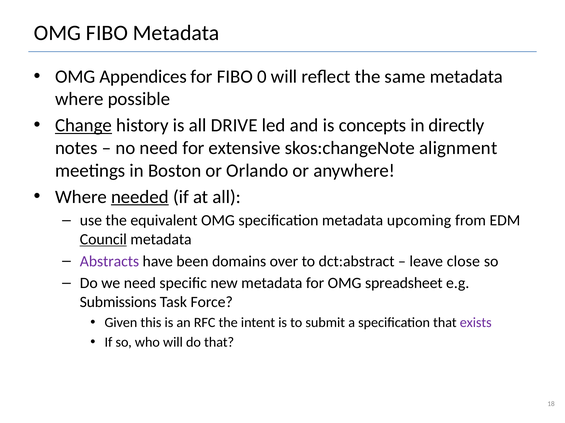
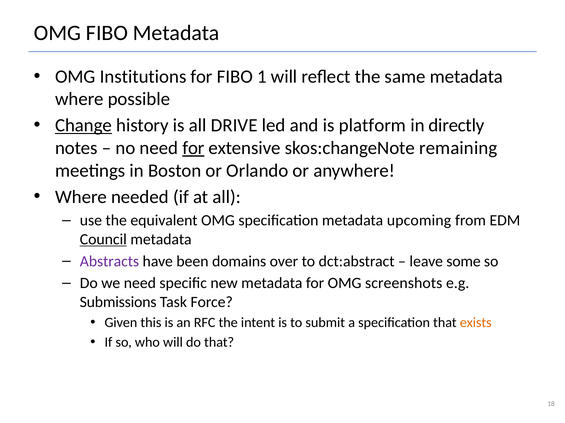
Appendices: Appendices -> Institutions
0: 0 -> 1
concepts: concepts -> platform
for at (193, 148) underline: none -> present
alignment: alignment -> remaining
needed underline: present -> none
close: close -> some
spreadsheet: spreadsheet -> screenshots
exists colour: purple -> orange
